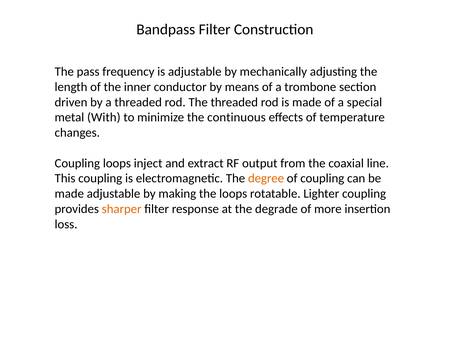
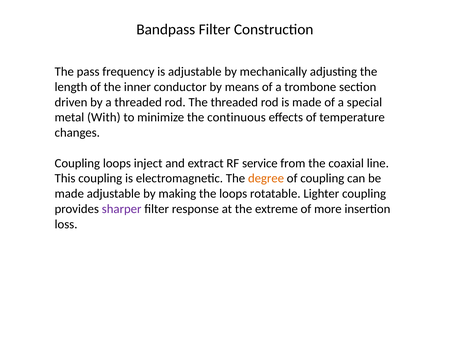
output: output -> service
sharper colour: orange -> purple
degrade: degrade -> extreme
